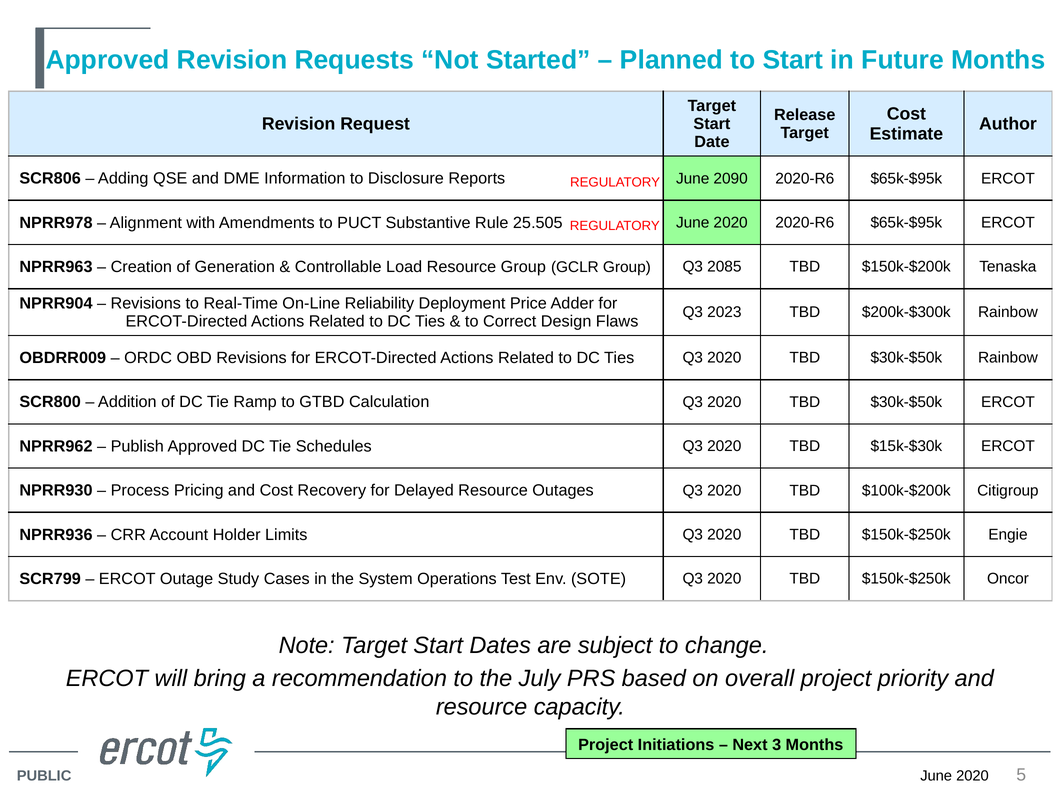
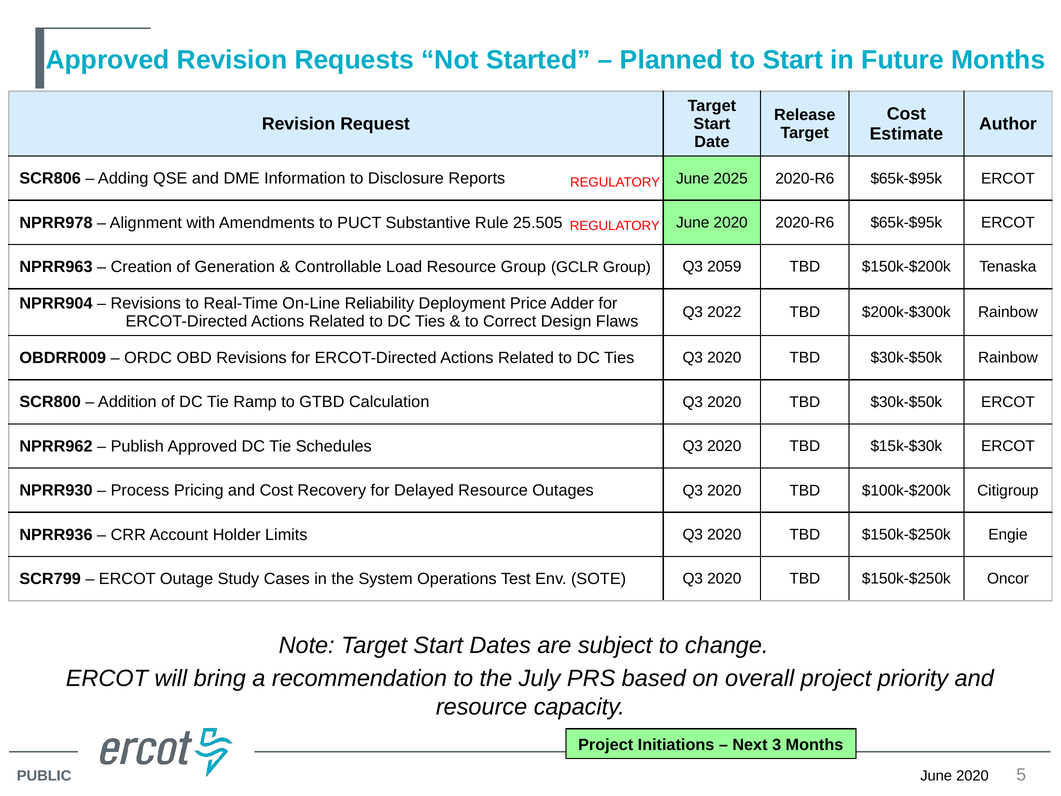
2090: 2090 -> 2025
2085: 2085 -> 2059
2023: 2023 -> 2022
